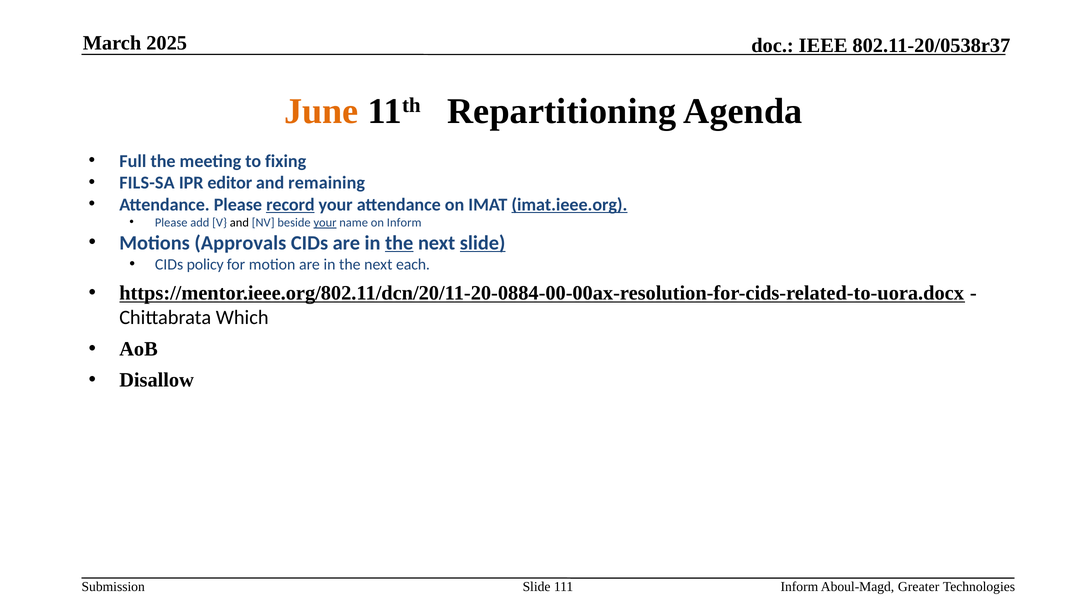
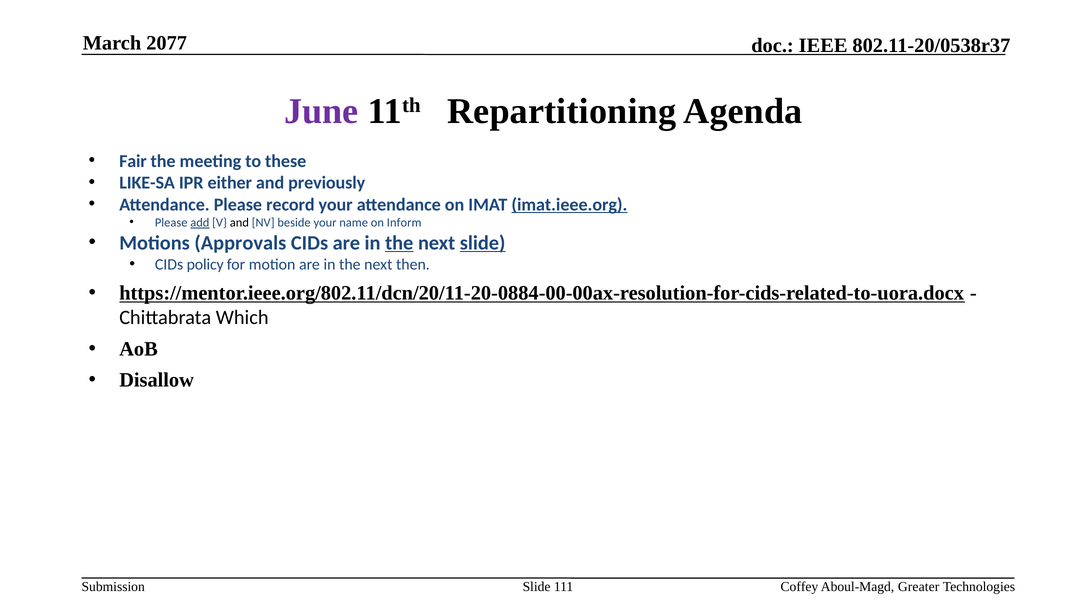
2025: 2025 -> 2077
June colour: orange -> purple
Full: Full -> Fair
fixing: fixing -> these
FILS-SA: FILS-SA -> LIKE-SA
editor: editor -> either
remaining: remaining -> previously
record underline: present -> none
add underline: none -> present
your at (325, 222) underline: present -> none
each: each -> then
Inform at (799, 586): Inform -> Coffey
